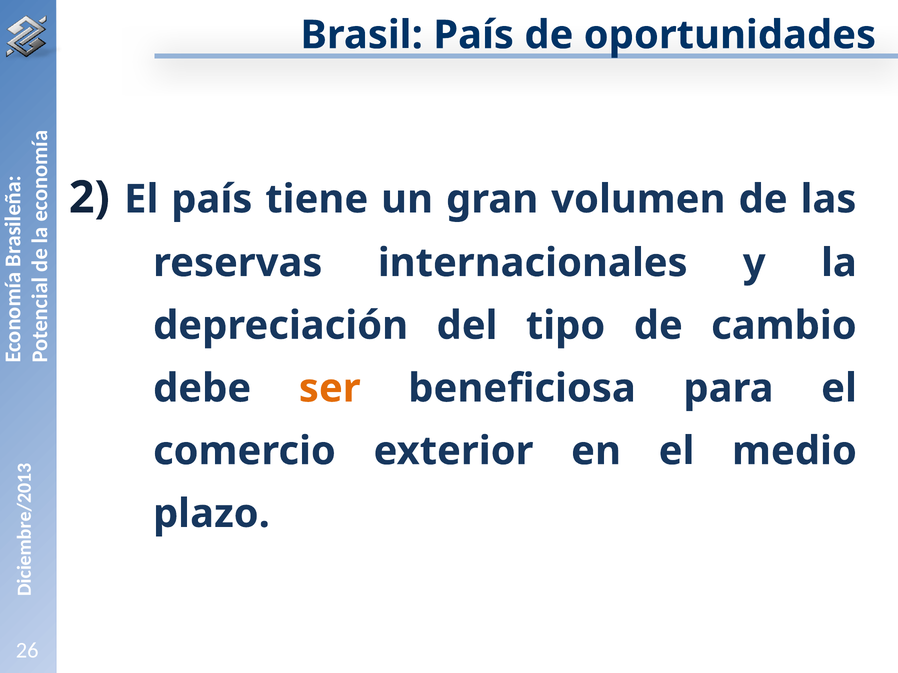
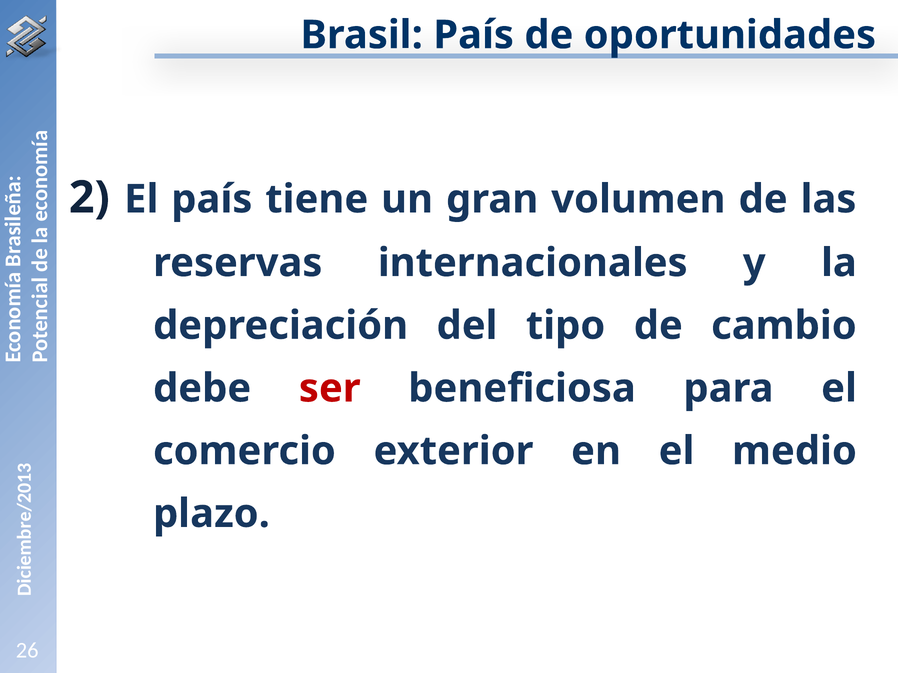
ser colour: orange -> red
